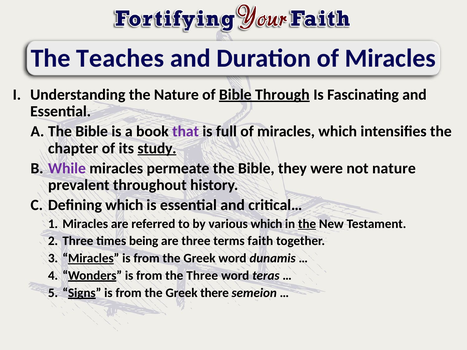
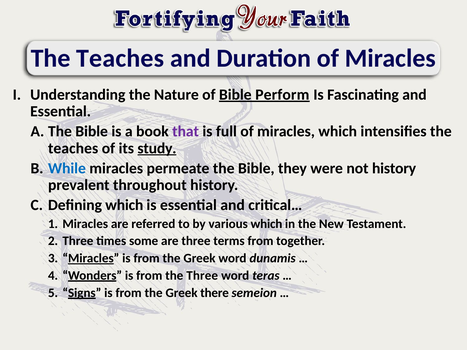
Through: Through -> Perform
chapter at (73, 148): chapter -> teaches
While colour: purple -> blue
not nature: nature -> history
the at (307, 224) underline: present -> none
being: being -> some
terms faith: faith -> from
